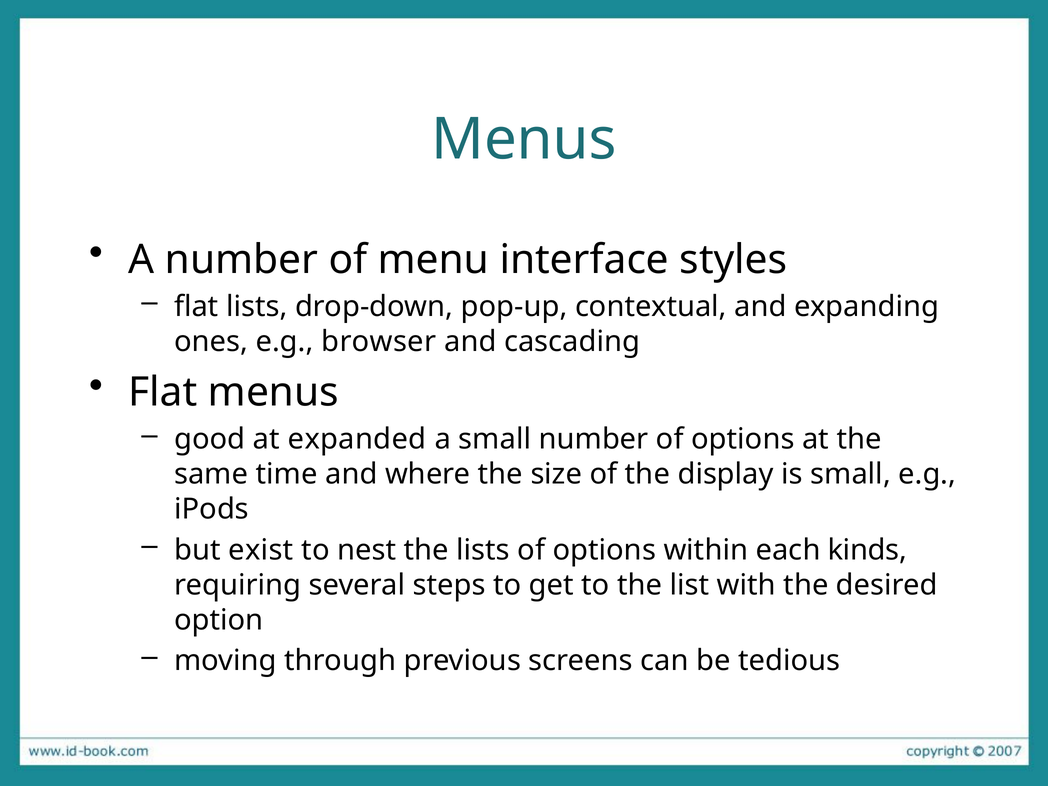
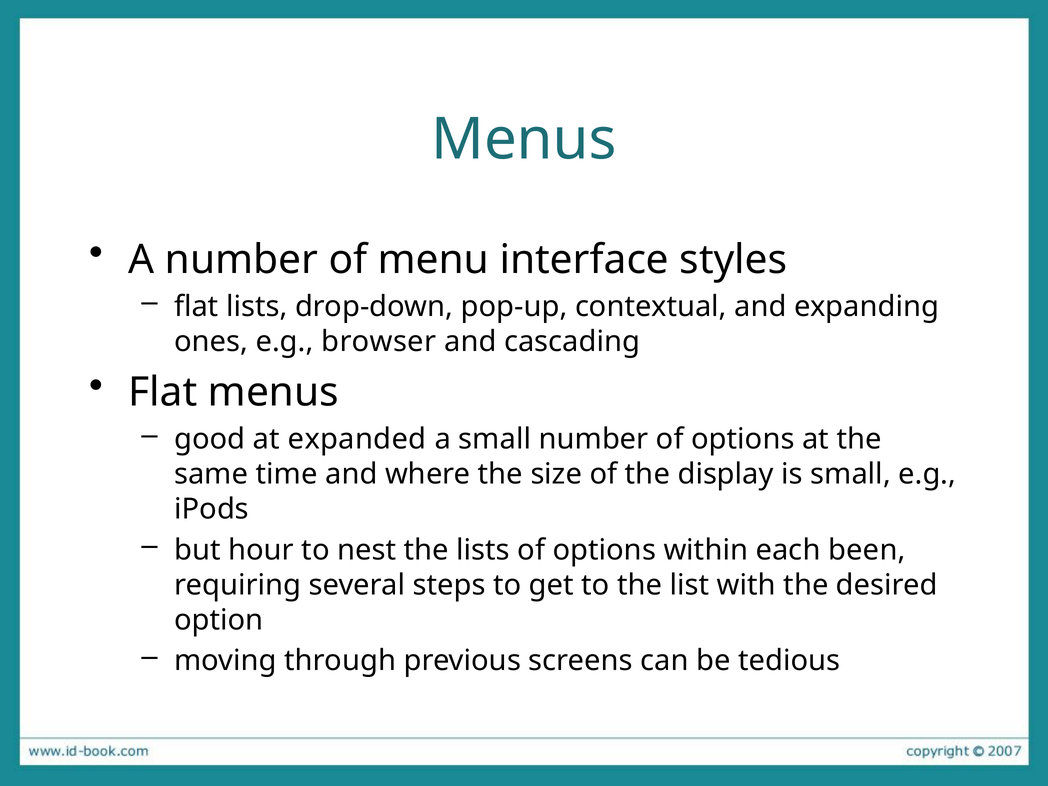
exist: exist -> hour
kinds: kinds -> been
